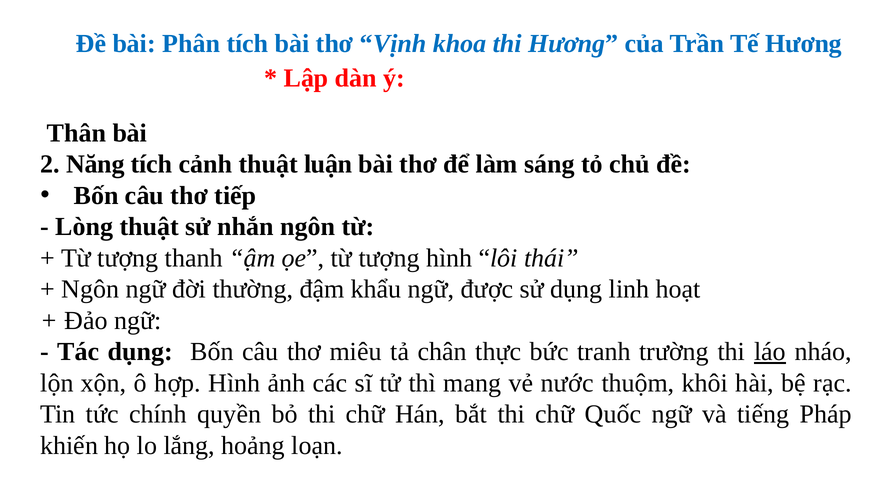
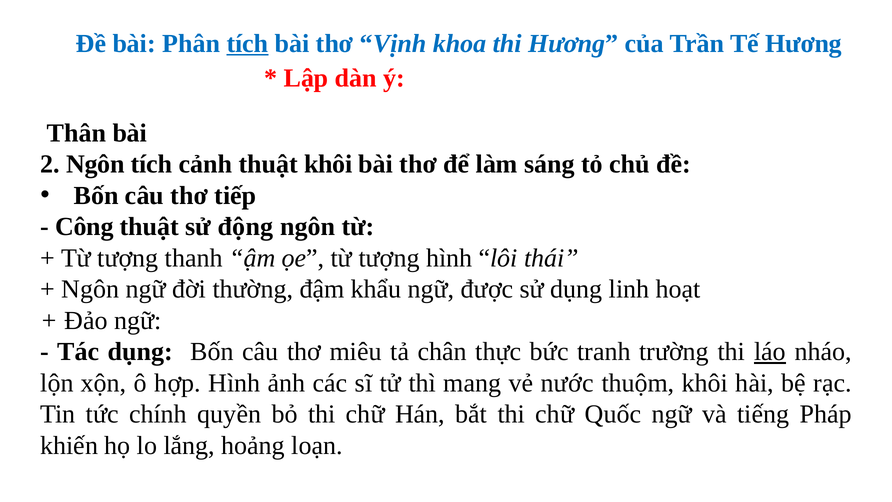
tích at (247, 44) underline: none -> present
2 Năng: Năng -> Ngôn
thuật luận: luận -> khôi
Lòng: Lòng -> Công
nhắn: nhắn -> động
